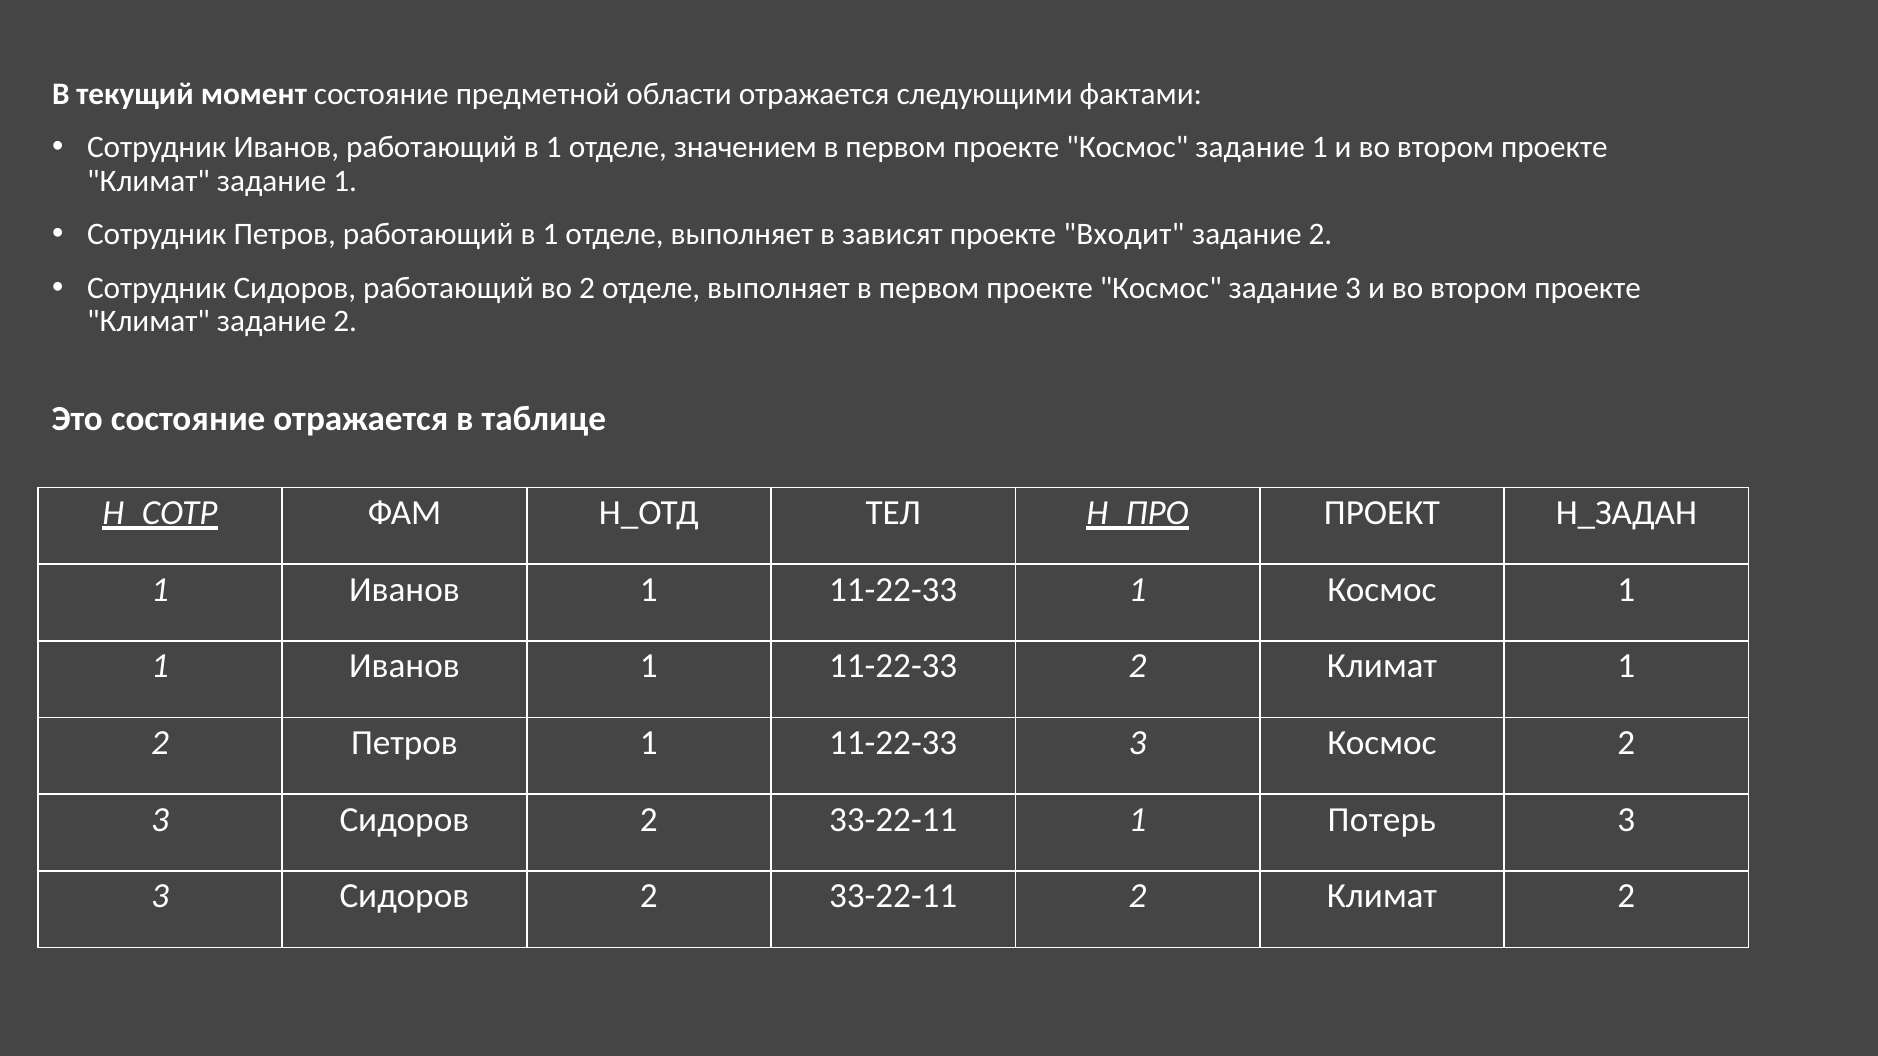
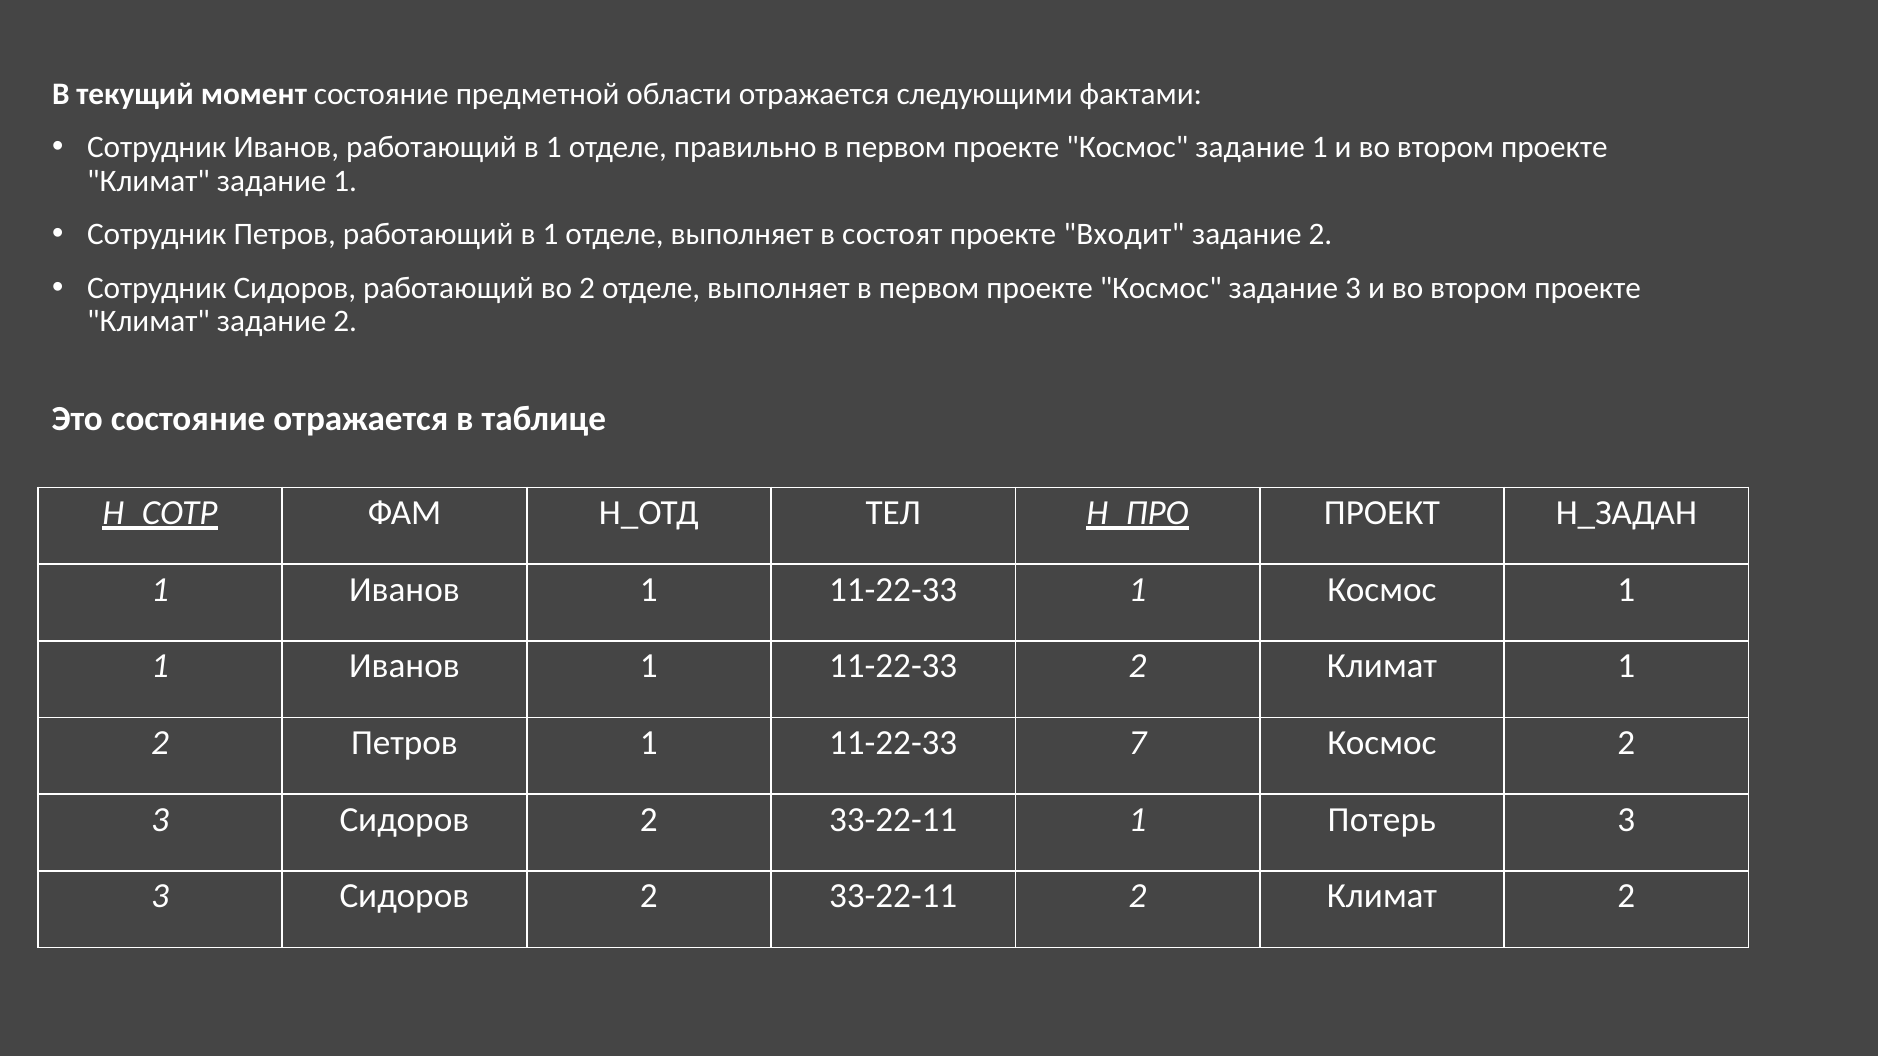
значением: значением -> правильно
зависят: зависят -> состоят
11-22-33 3: 3 -> 7
